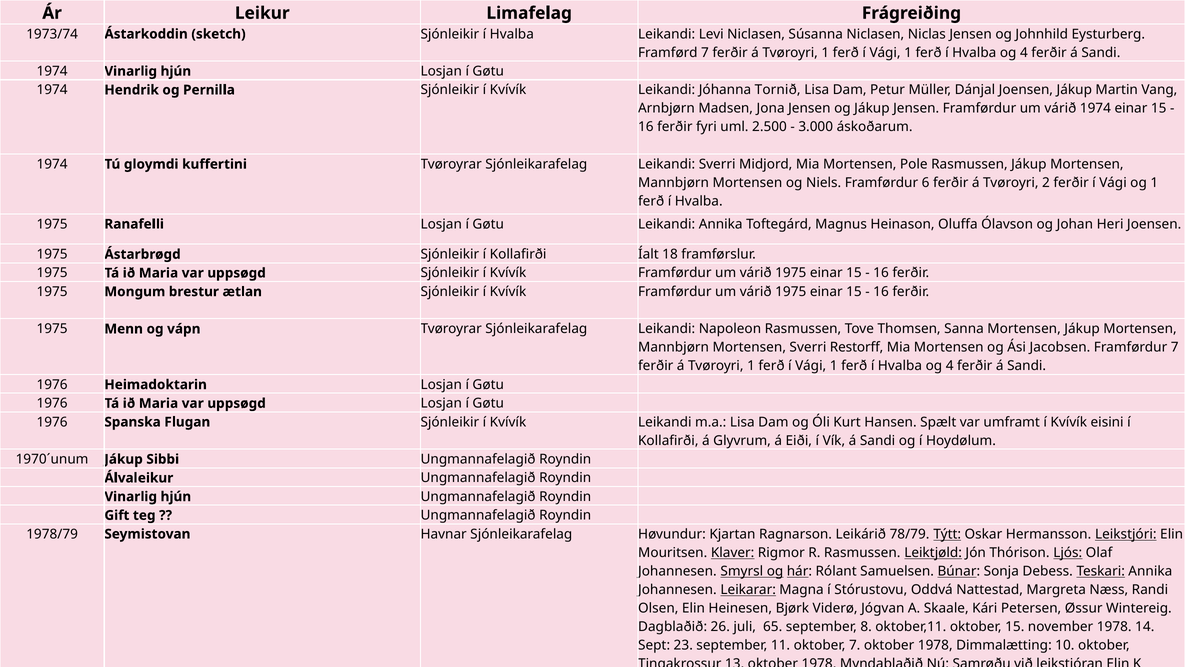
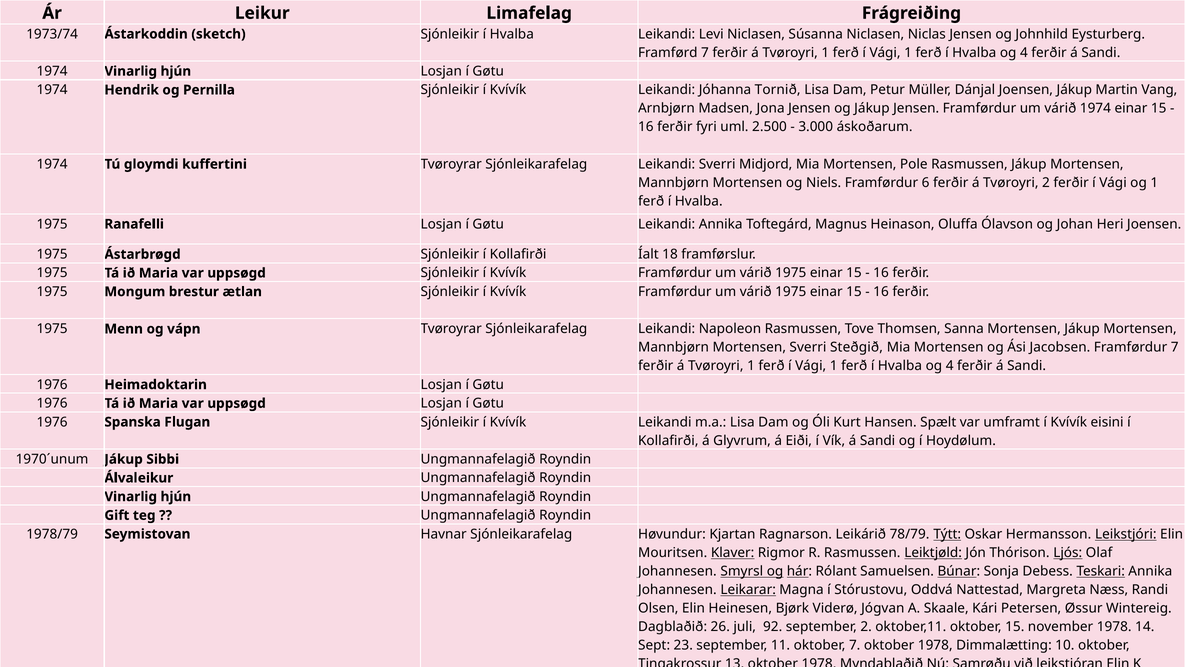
Restorff: Restorff -> Steðgið
65: 65 -> 92
september 8: 8 -> 2
